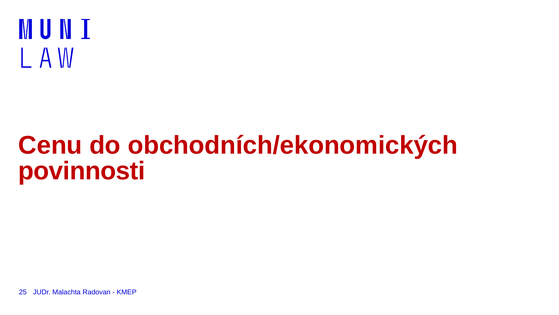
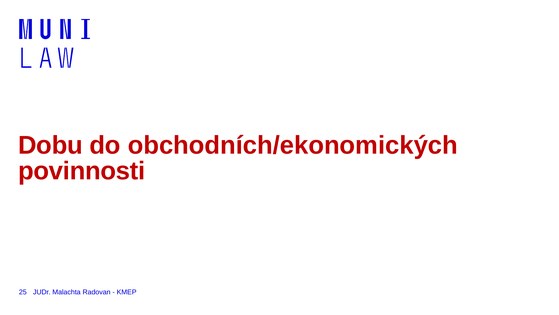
Cenu: Cenu -> Dobu
